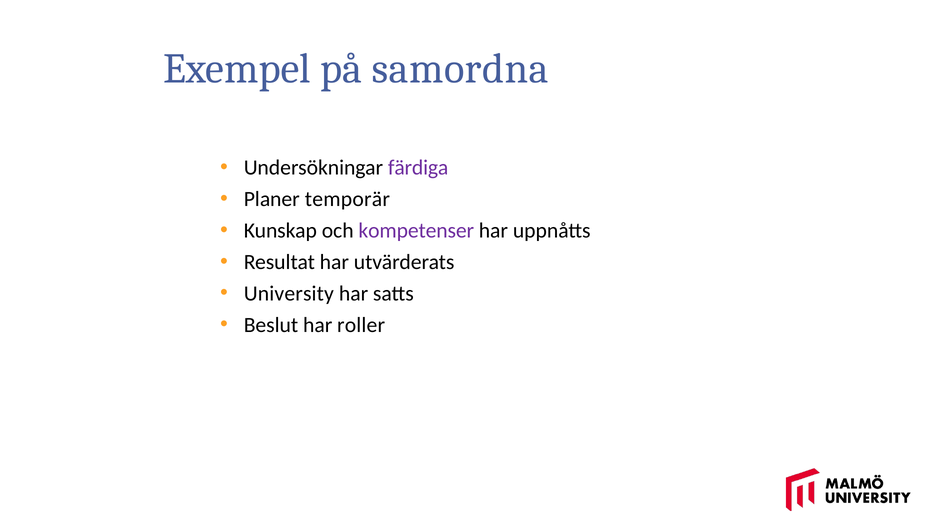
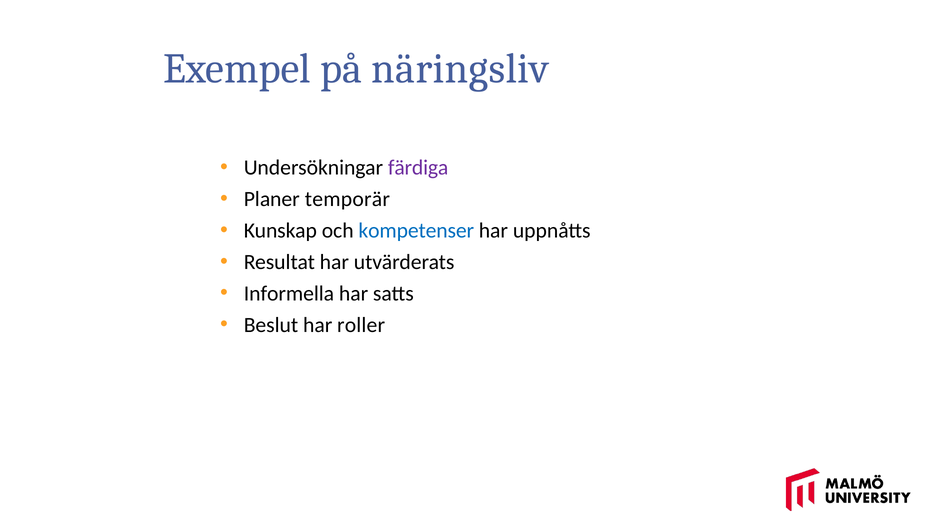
samordna: samordna -> näringsliv
kompetenser colour: purple -> blue
University: University -> Informella
